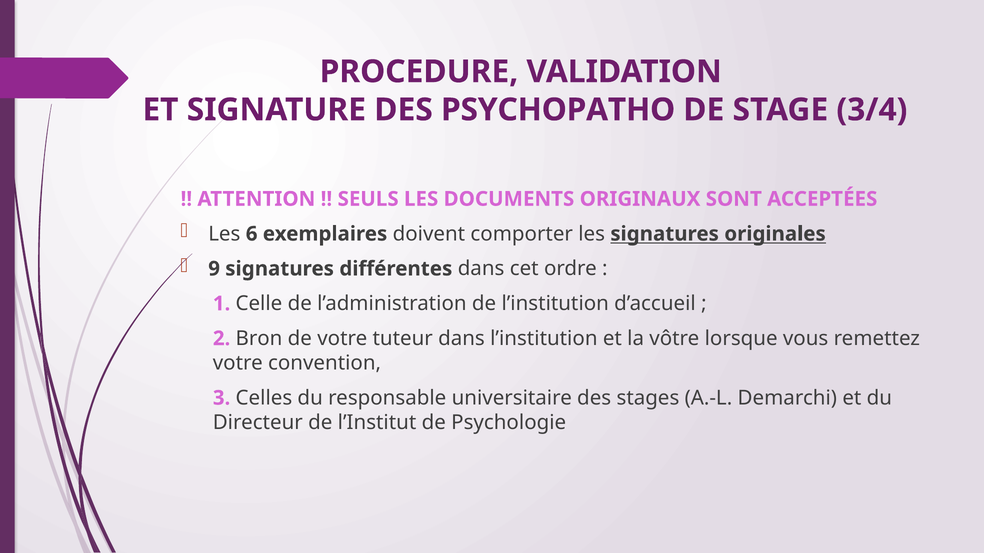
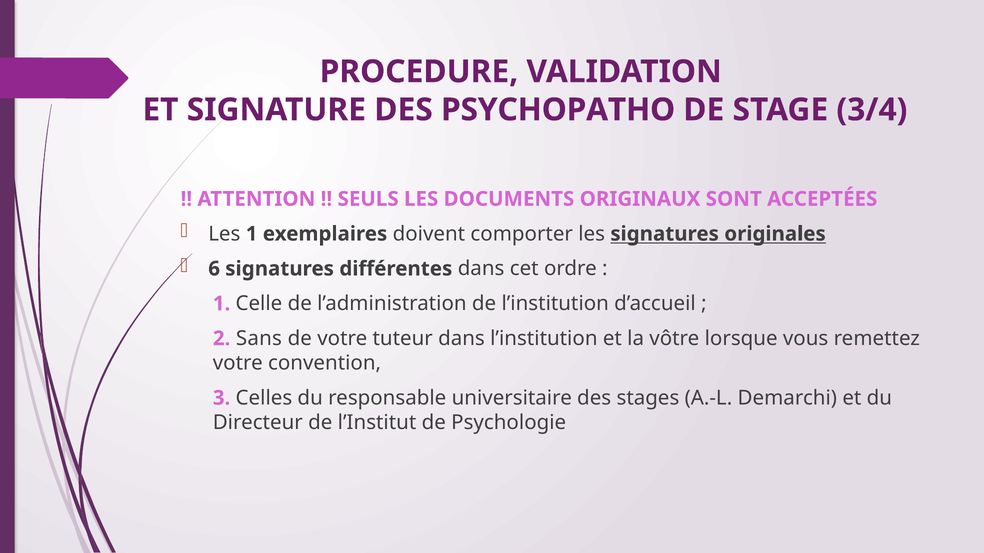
Les 6: 6 -> 1
9: 9 -> 6
Bron: Bron -> Sans
